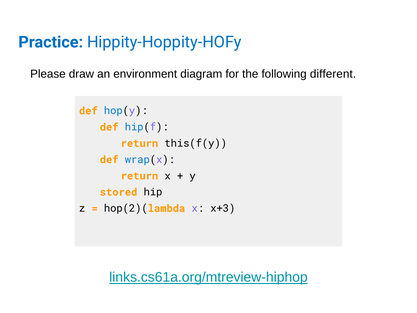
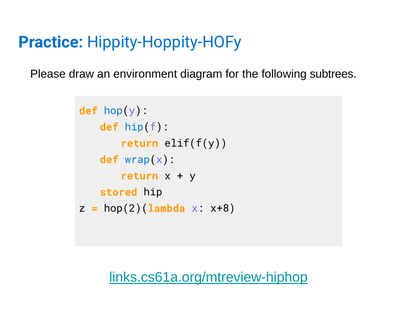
different: different -> subtrees
this(f(y: this(f(y -> elif(f(y
x+3: x+3 -> x+8
